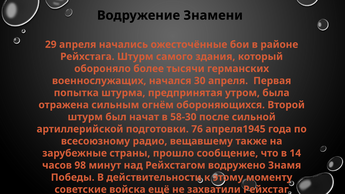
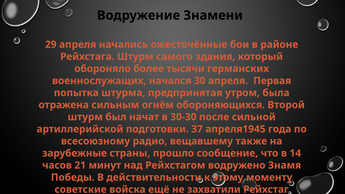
58-30: 58-30 -> 30-30
76: 76 -> 37
98: 98 -> 21
